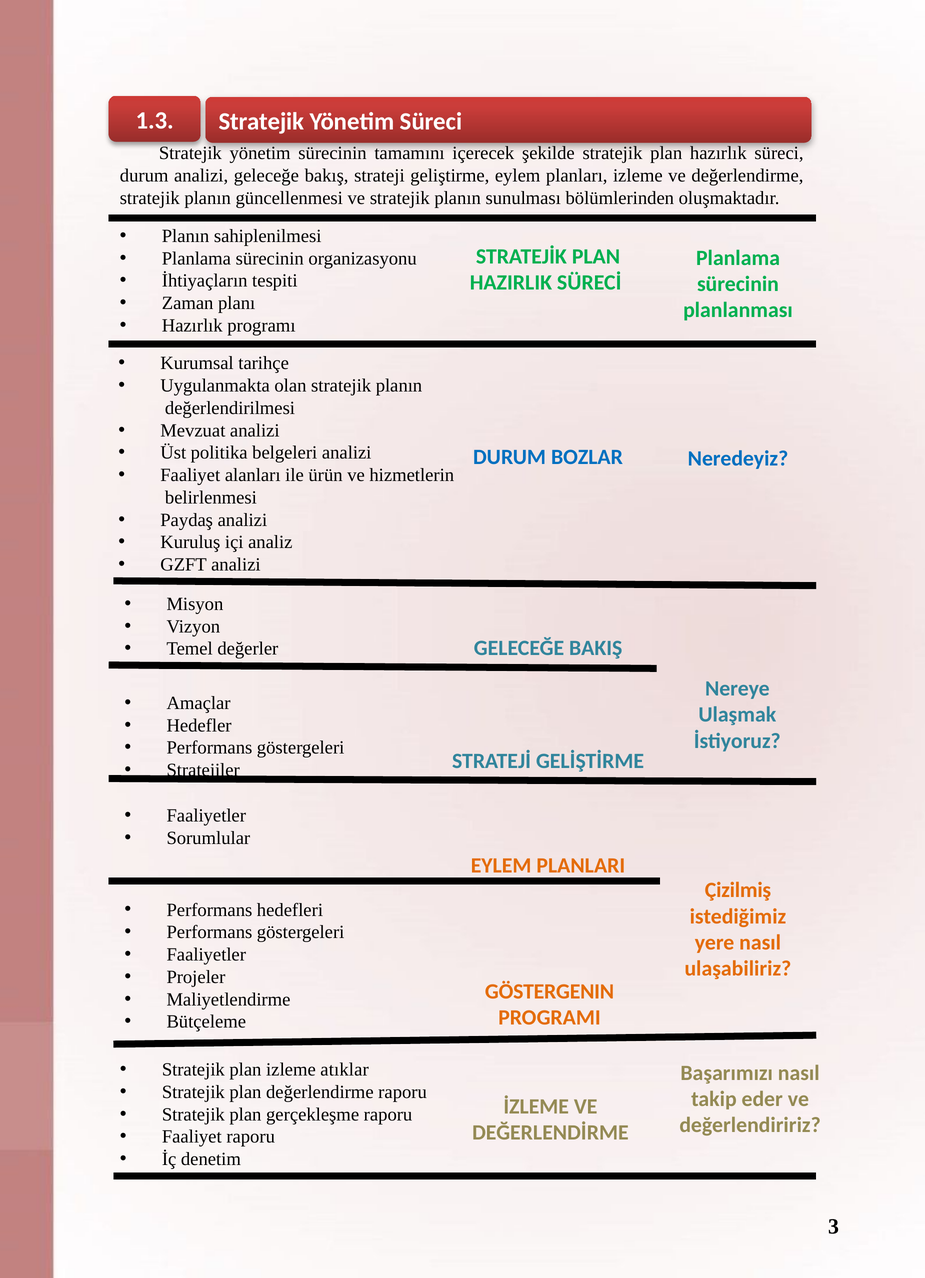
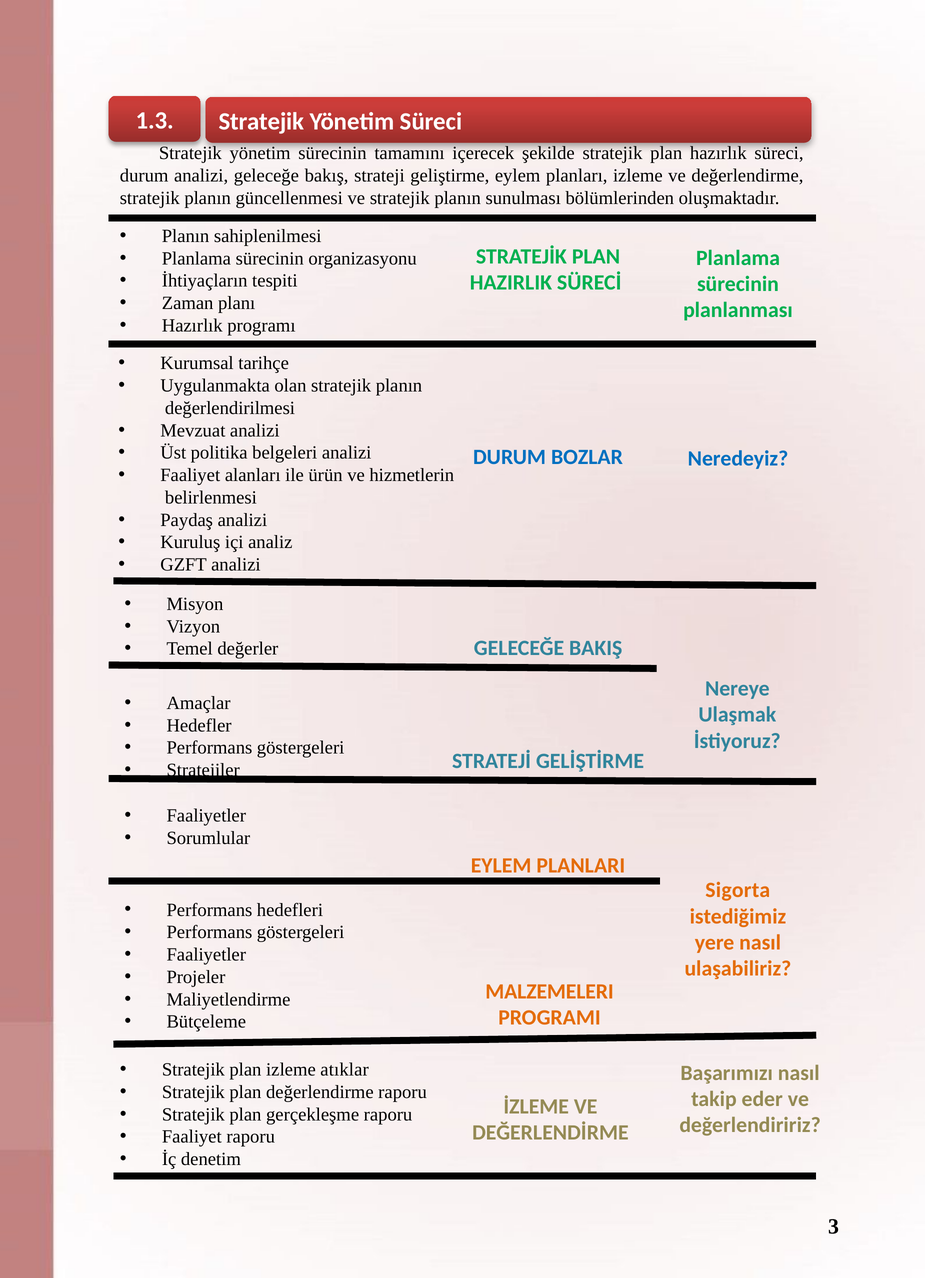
Çizilmiş: Çizilmiş -> Sigorta
GÖSTERGENIN: GÖSTERGENIN -> MALZEMELERI
